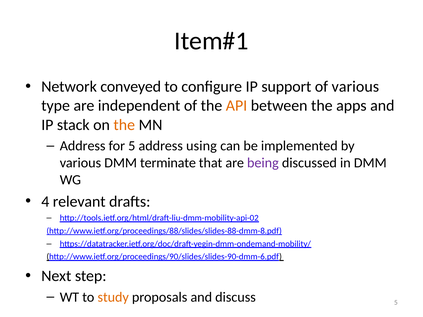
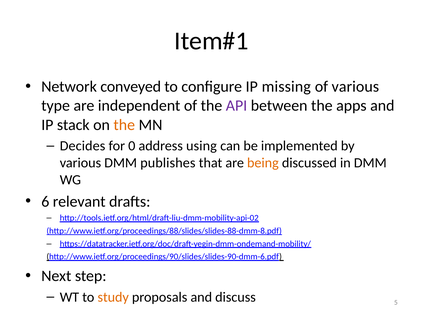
support: support -> missing
API colour: orange -> purple
Address at (83, 146): Address -> Decides
for 5: 5 -> 0
terminate: terminate -> publishes
being colour: purple -> orange
4: 4 -> 6
